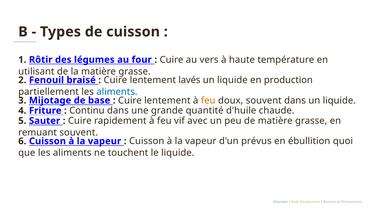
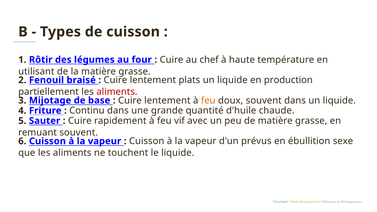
vers: vers -> chef
lavés: lavés -> plats
aliments at (117, 92) colour: blue -> red
quoi: quoi -> sexe
